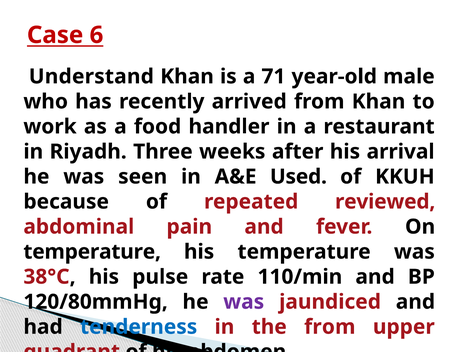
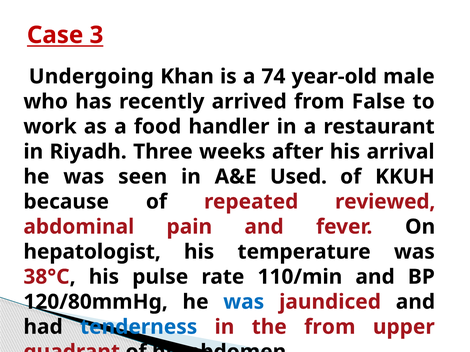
6: 6 -> 3
Understand: Understand -> Undergoing
71: 71 -> 74
from Khan: Khan -> False
temperature at (92, 252): temperature -> hepatologist
was at (244, 302) colour: purple -> blue
